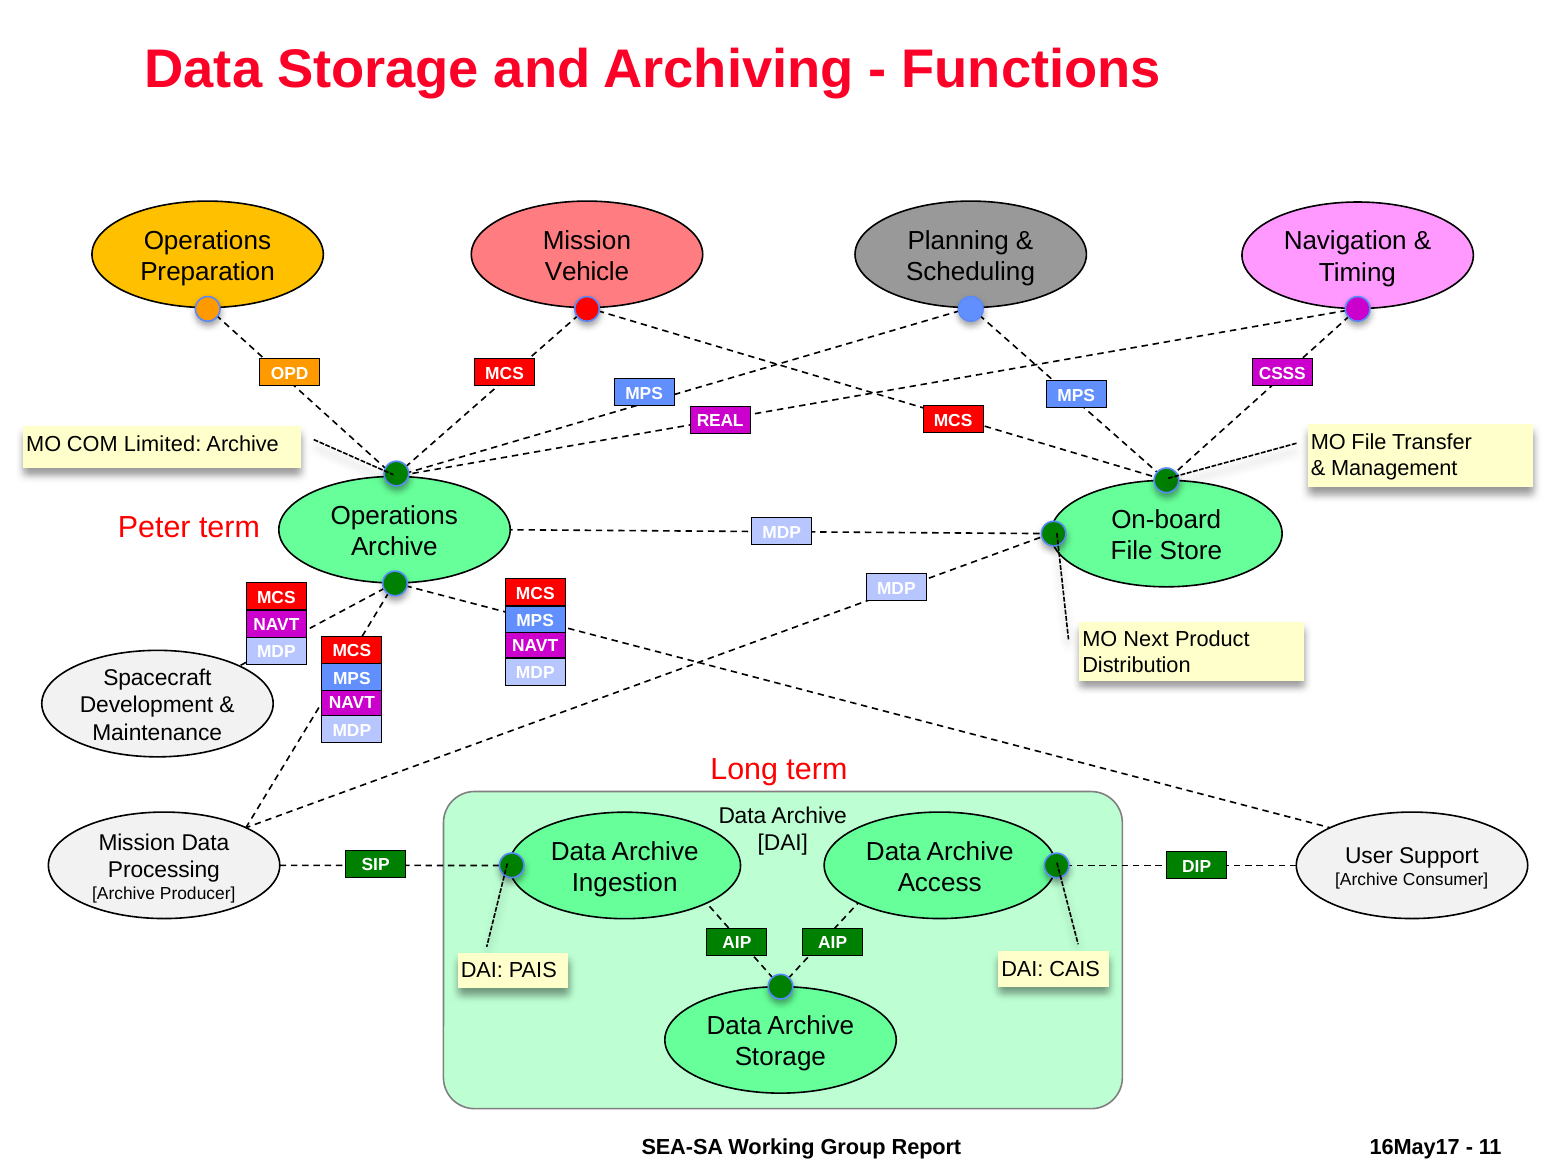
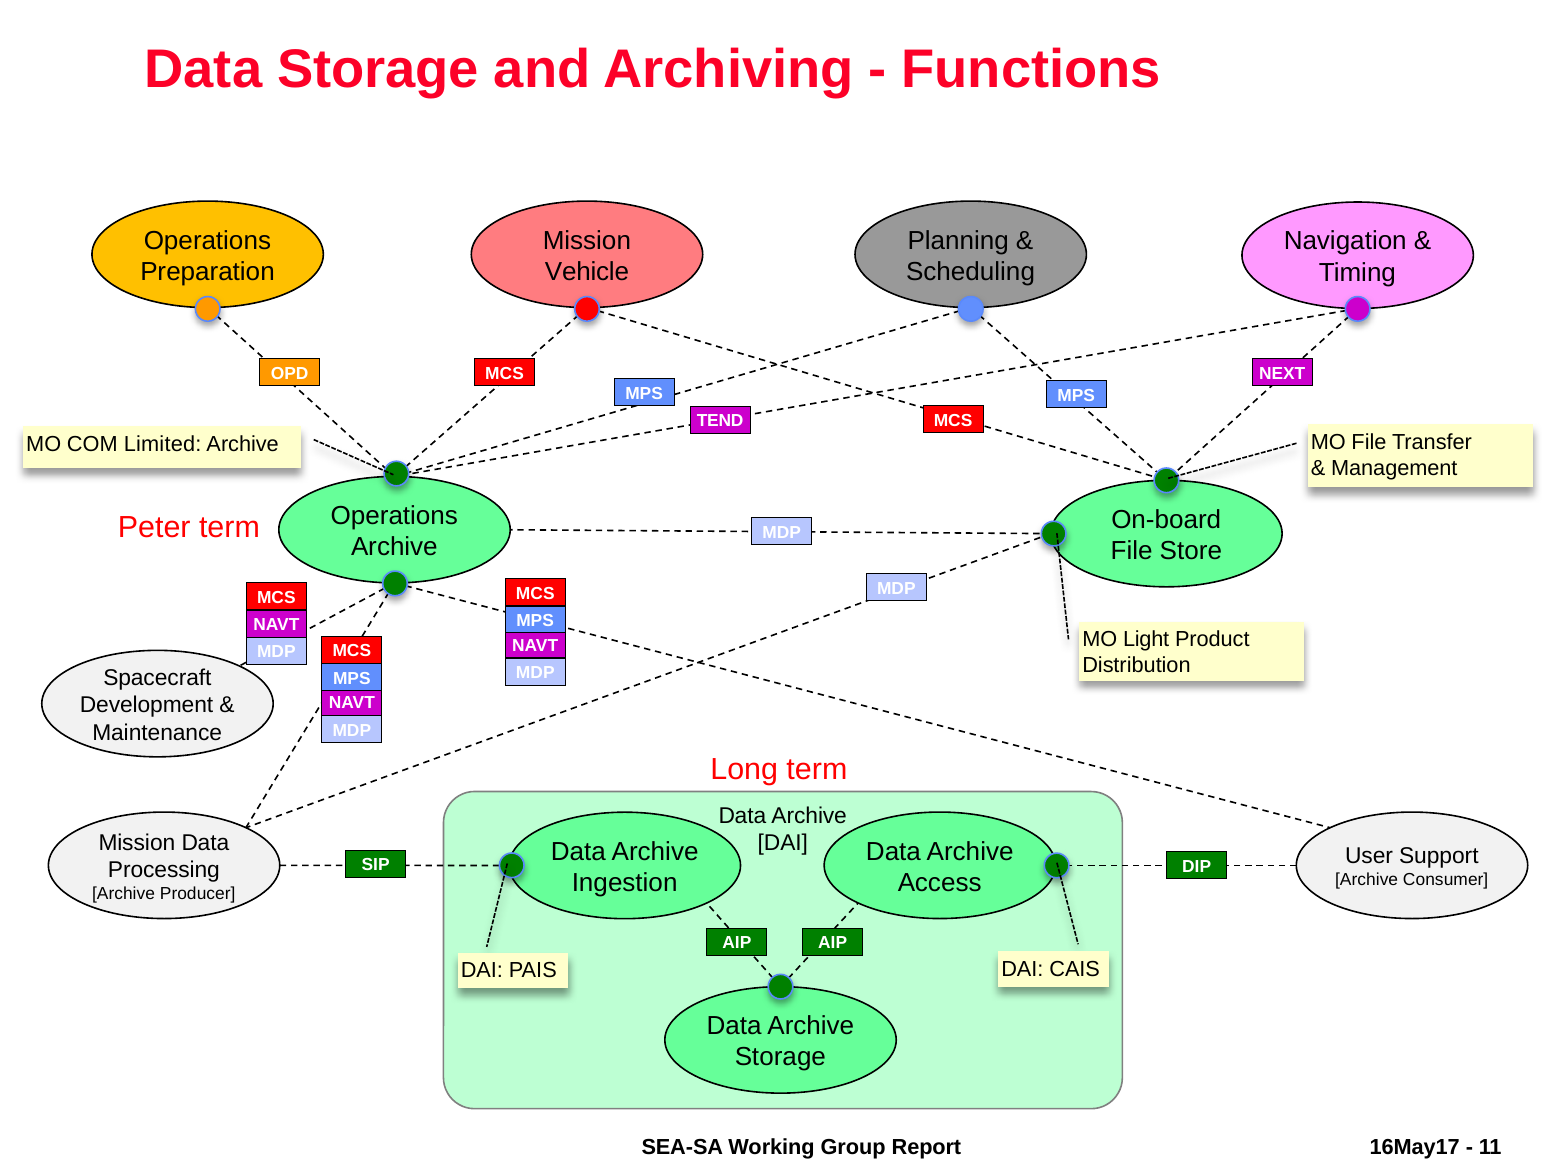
CSSS: CSSS -> NEXT
REAL: REAL -> TEND
Next: Next -> Light
